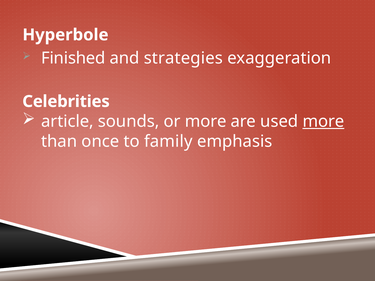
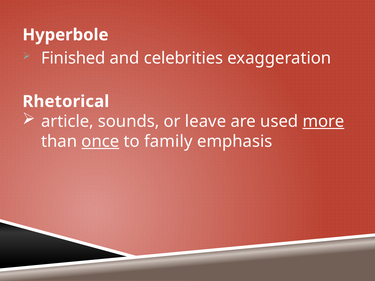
strategies: strategies -> celebrities
Celebrities: Celebrities -> Rhetorical
or more: more -> leave
once underline: none -> present
